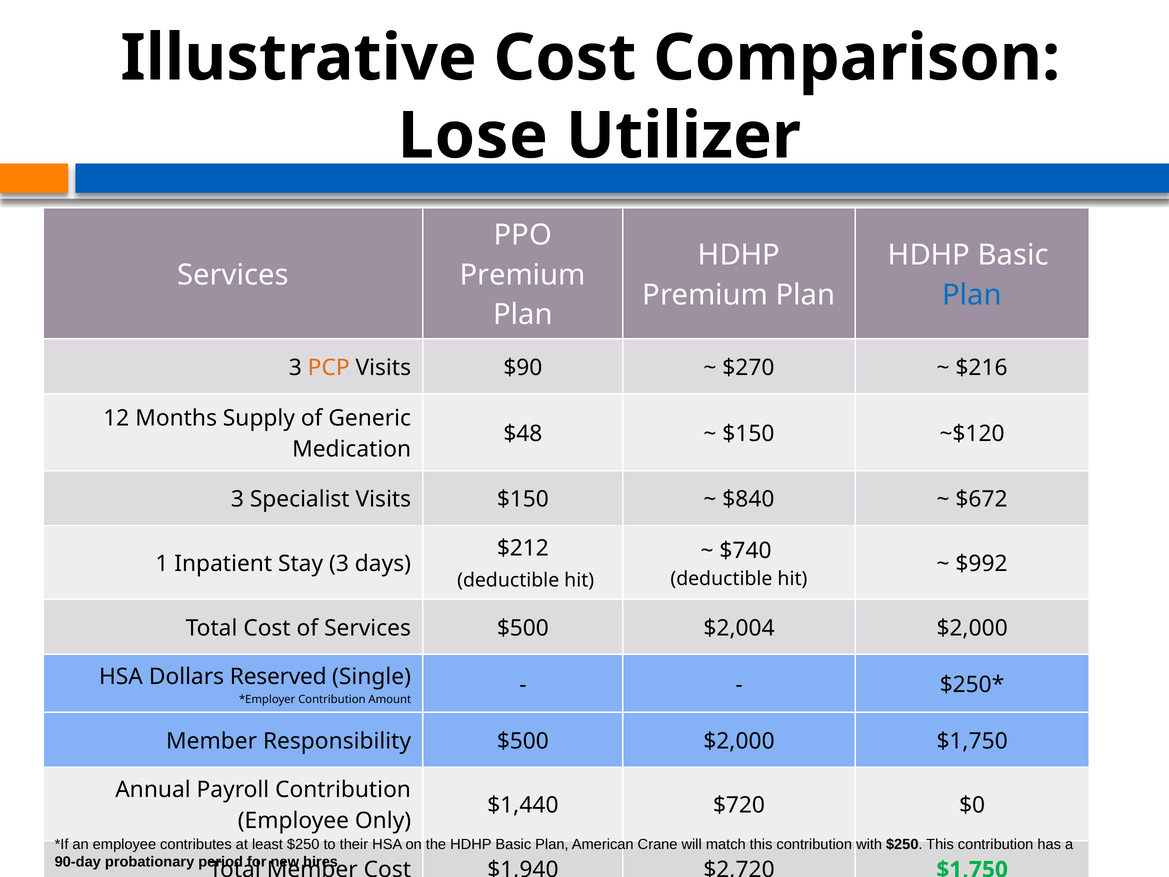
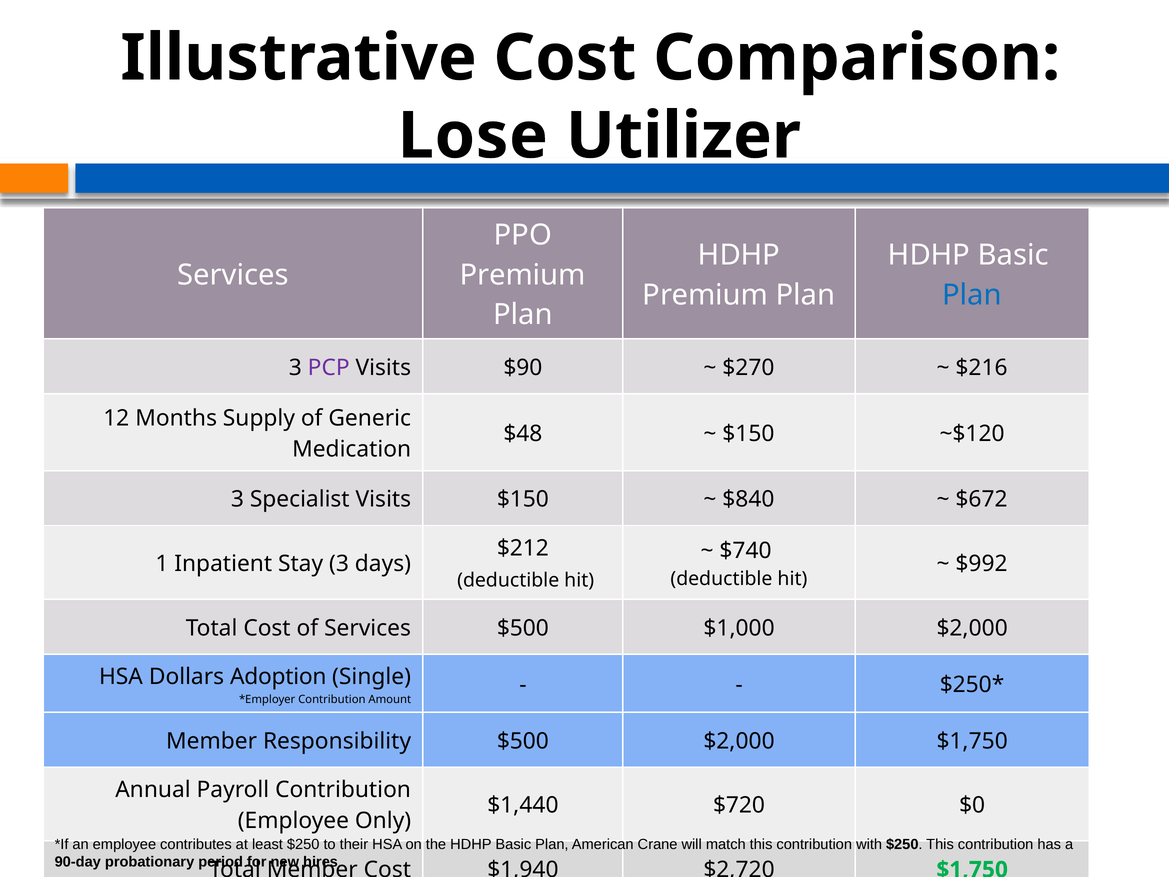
PCP colour: orange -> purple
$2,004: $2,004 -> $1,000
Reserved: Reserved -> Adoption
